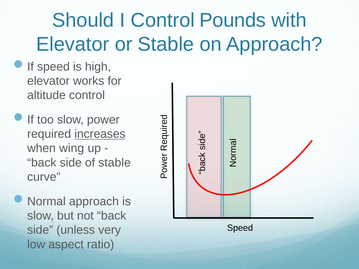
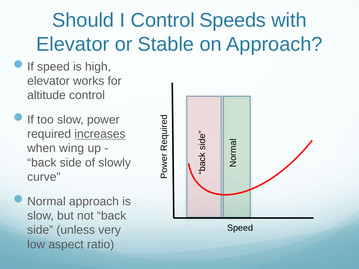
Pounds: Pounds -> Speeds
of stable: stable -> slowly
